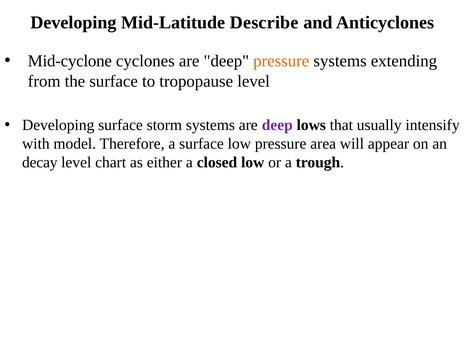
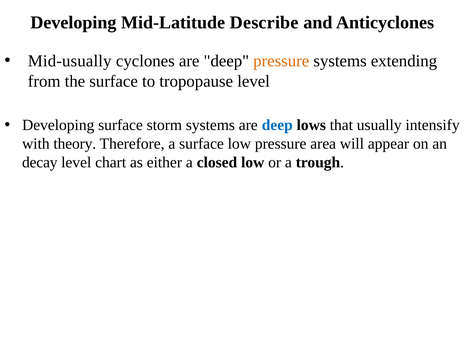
Mid-cyclone: Mid-cyclone -> Mid-usually
deep at (277, 125) colour: purple -> blue
model: model -> theory
